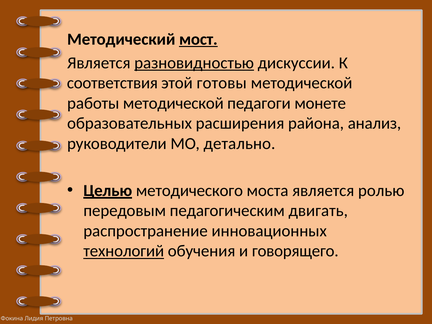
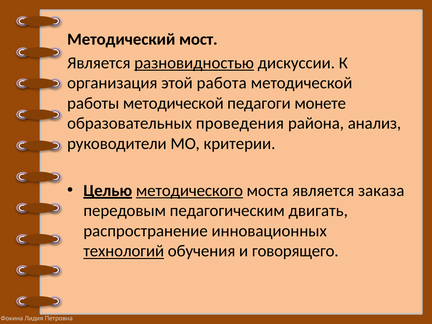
мост underline: present -> none
соответствия: соответствия -> организация
готовы: готовы -> работа
расширения: расширения -> проведения
детально: детально -> критерии
методического underline: none -> present
ролью: ролью -> заказа
